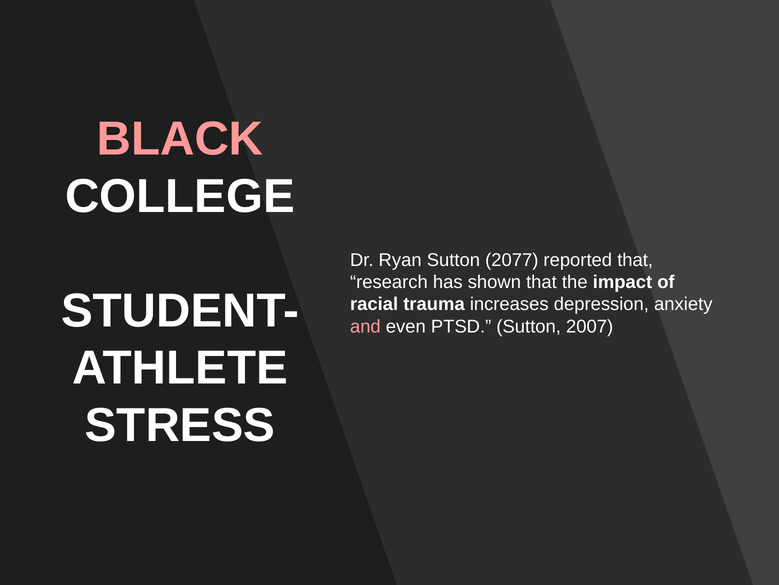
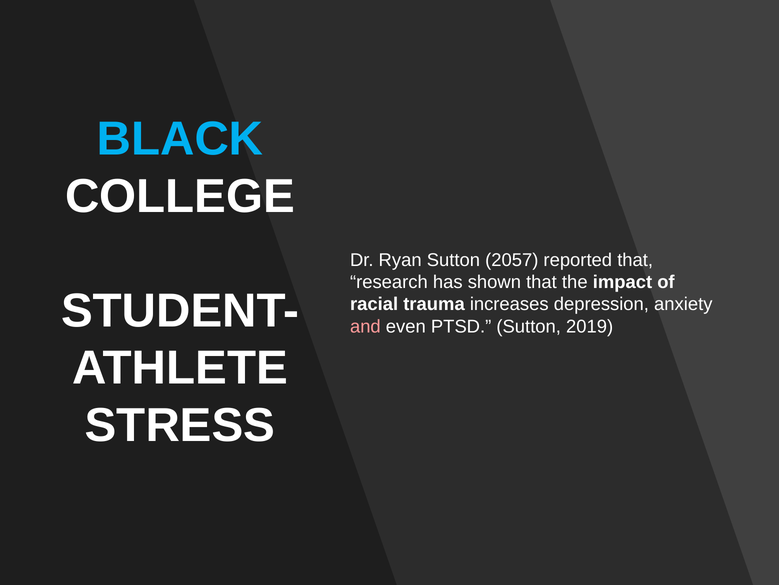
BLACK colour: pink -> light blue
2077: 2077 -> 2057
2007: 2007 -> 2019
